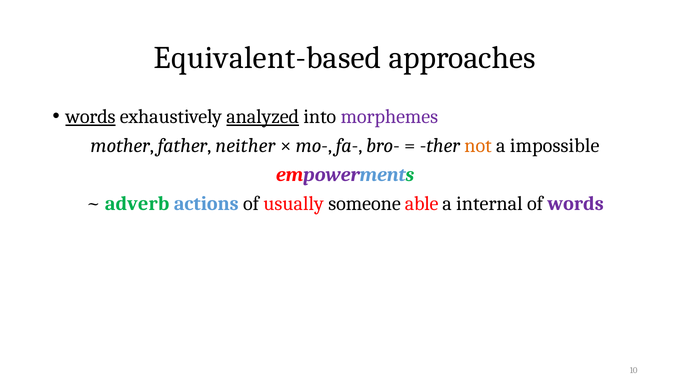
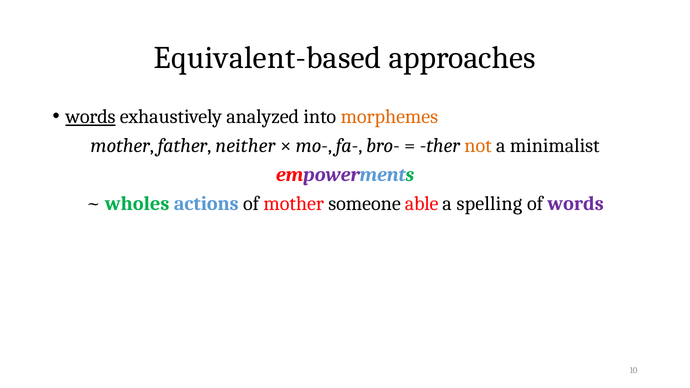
analyzed underline: present -> none
morphemes colour: purple -> orange
impossible: impossible -> minimalist
adverb: adverb -> wholes
of usually: usually -> mother
internal: internal -> spelling
